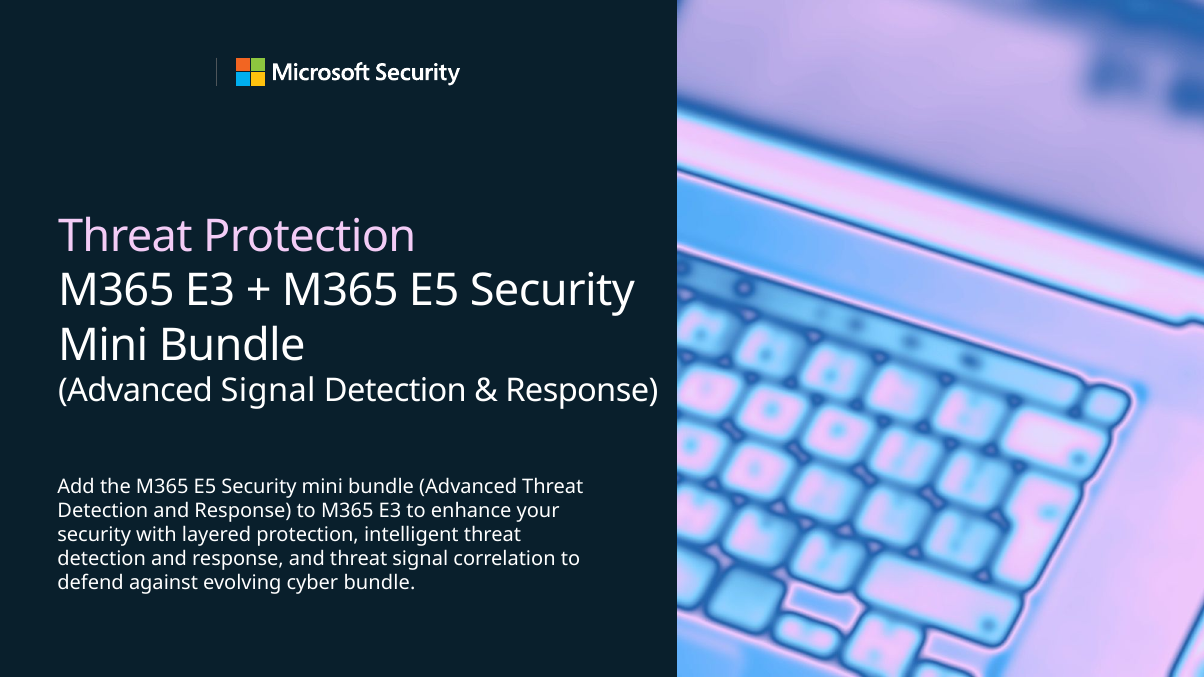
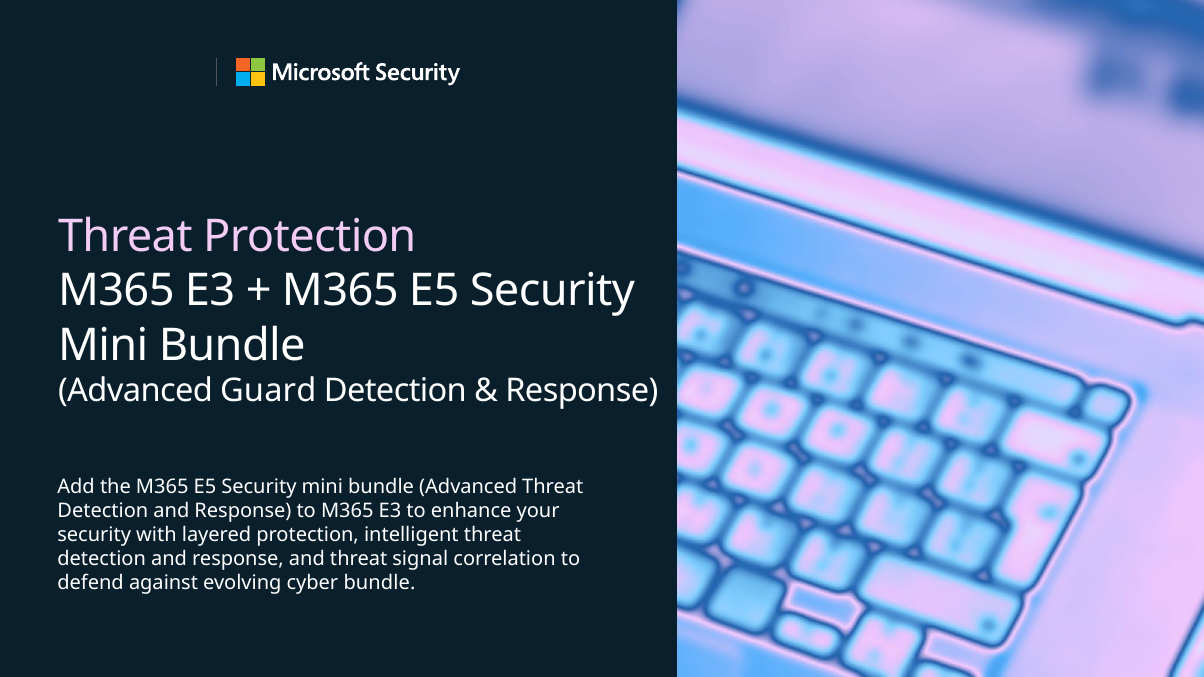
Advanced Signal: Signal -> Guard
